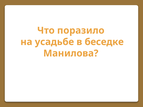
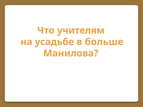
поразило: поразило -> учителям
беседке: беседке -> больше
